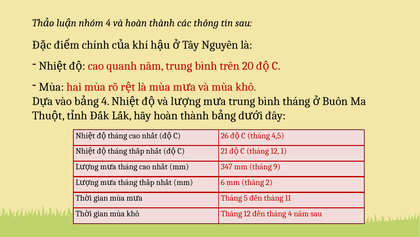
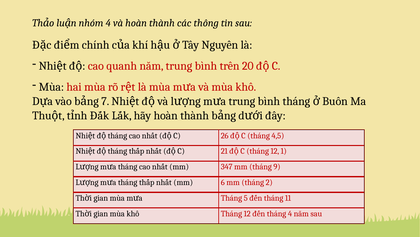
4 at (105, 101): 4 -> 7
